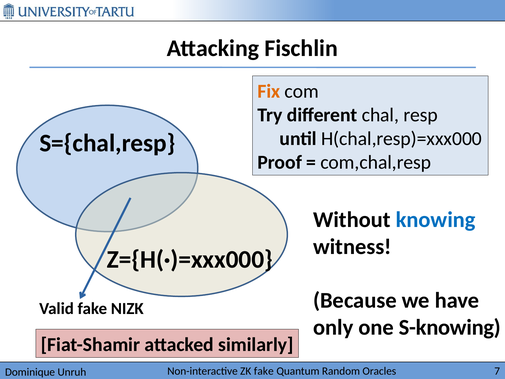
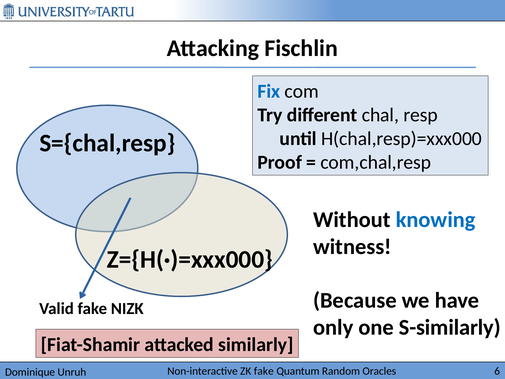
Fix colour: orange -> blue
S-knowing: S-knowing -> S-similarly
7: 7 -> 6
